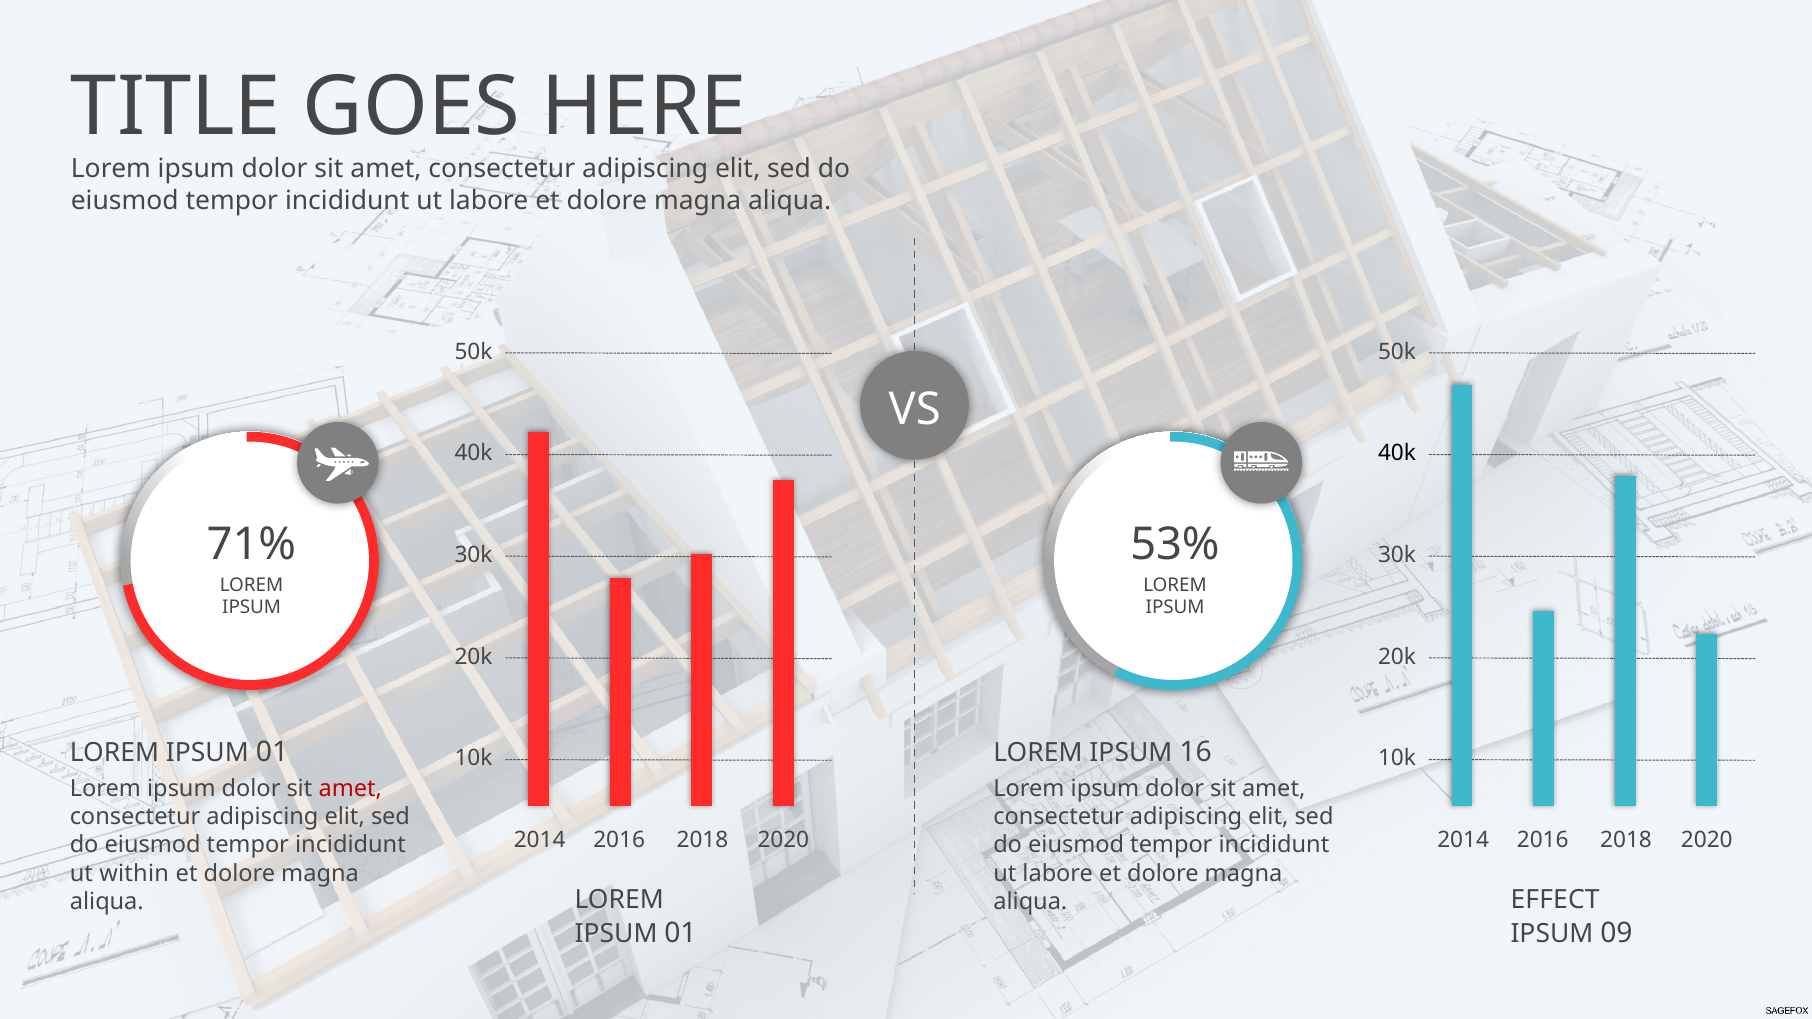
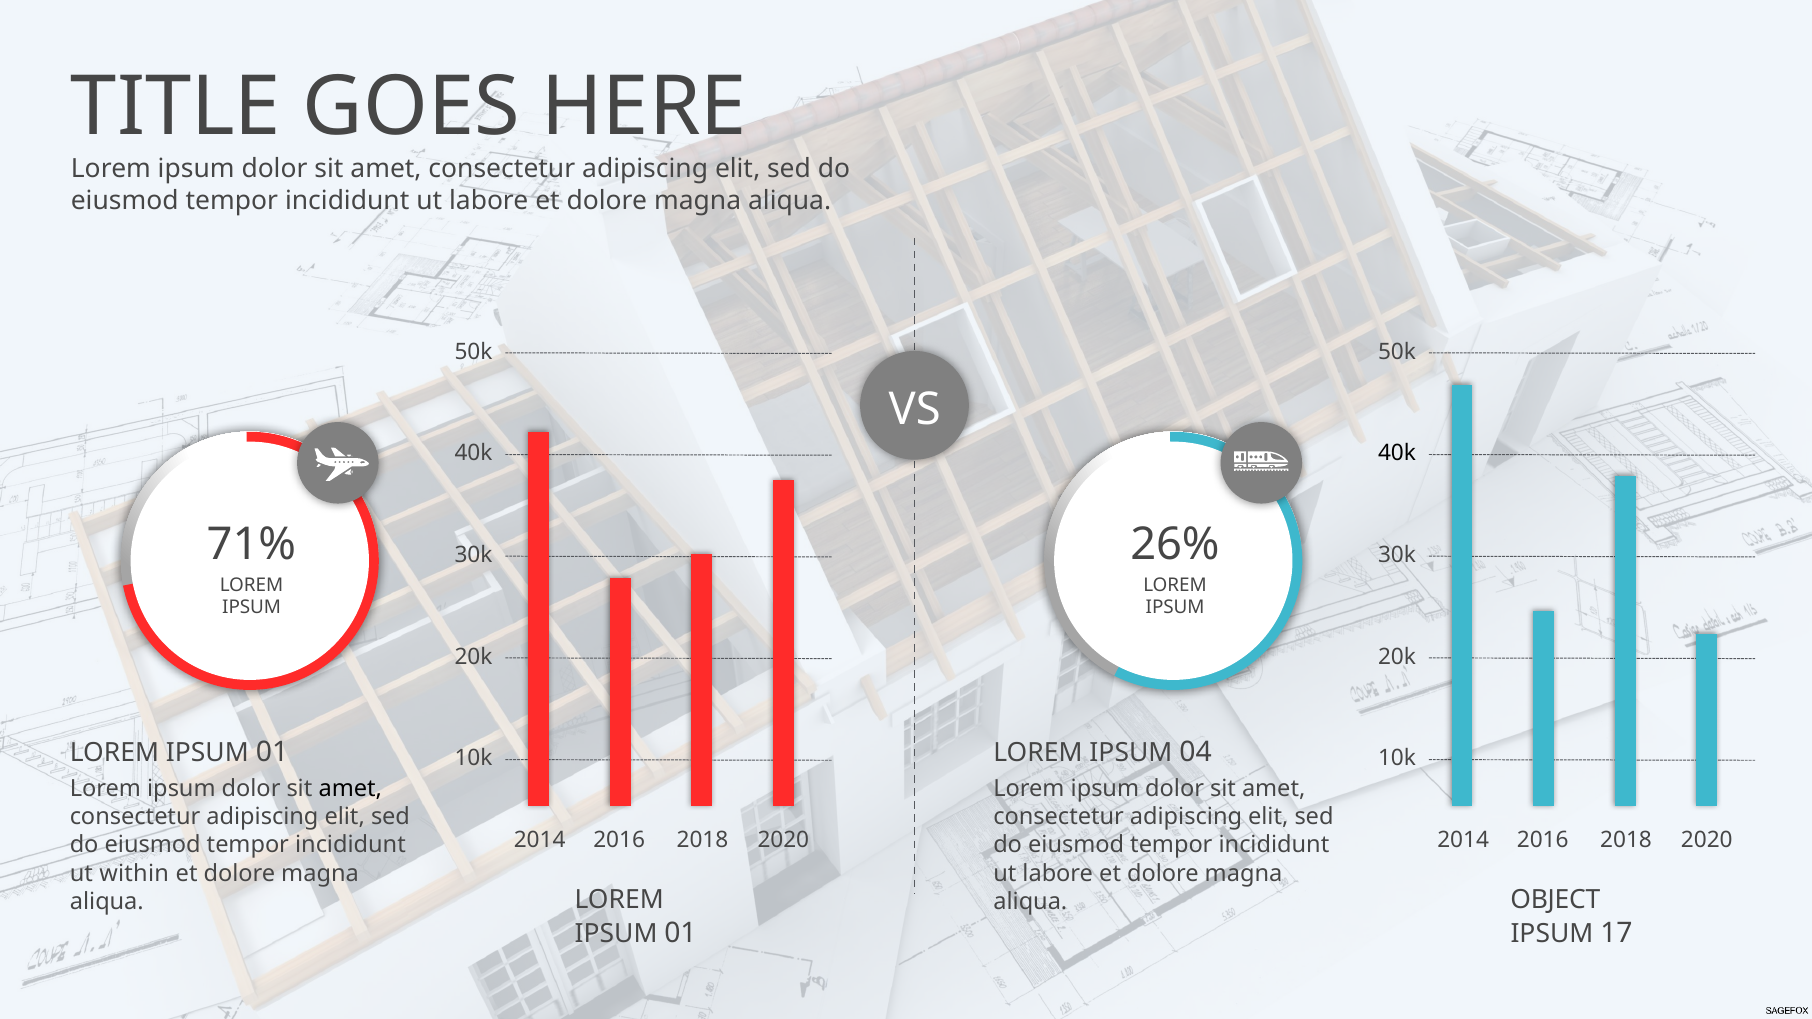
53%: 53% -> 26%
16: 16 -> 04
amet at (350, 789) colour: red -> black
EFFECT: EFFECT -> OBJECT
09: 09 -> 17
